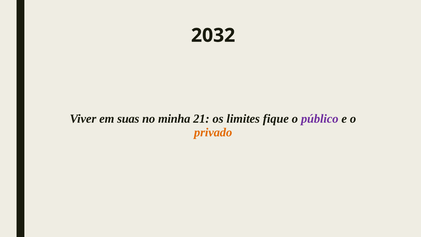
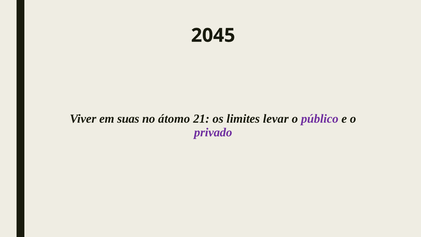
2032: 2032 -> 2045
minha: minha -> átomo
fique: fique -> levar
privado colour: orange -> purple
